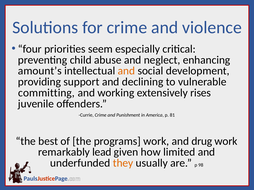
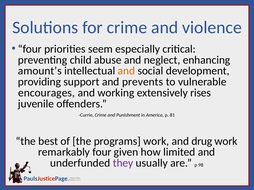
declining: declining -> prevents
committing: committing -> encourages
remarkably lead: lead -> four
they colour: orange -> purple
